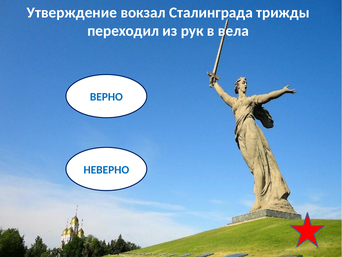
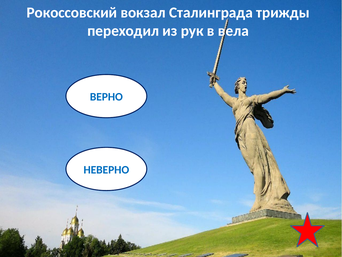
Утверждение: Утверждение -> Рокоссовский
